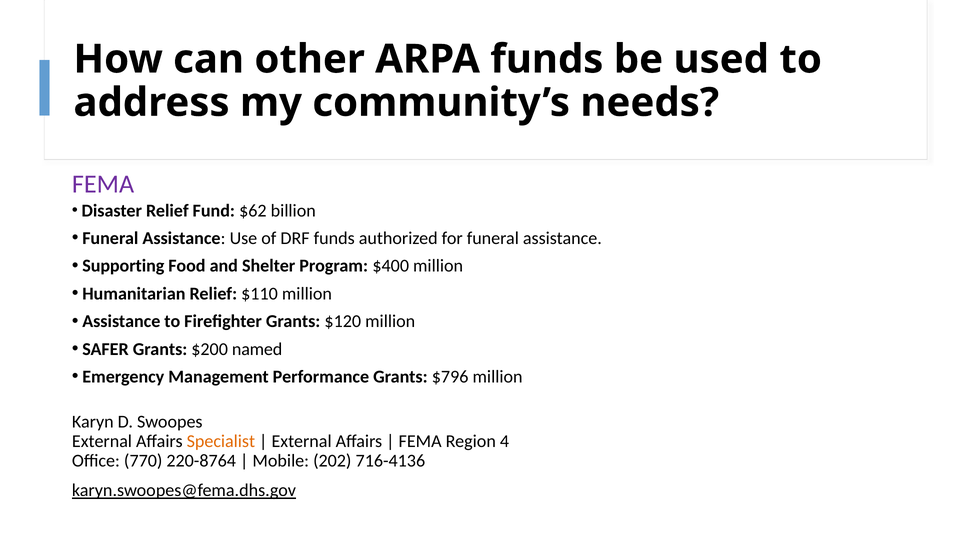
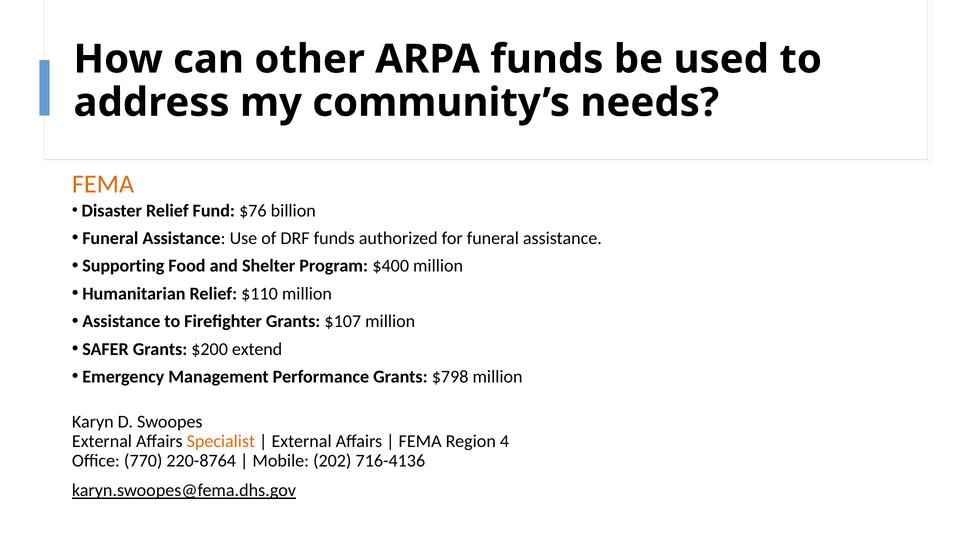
FEMA at (103, 184) colour: purple -> orange
$62: $62 -> $76
$120: $120 -> $107
named: named -> extend
$796: $796 -> $798
